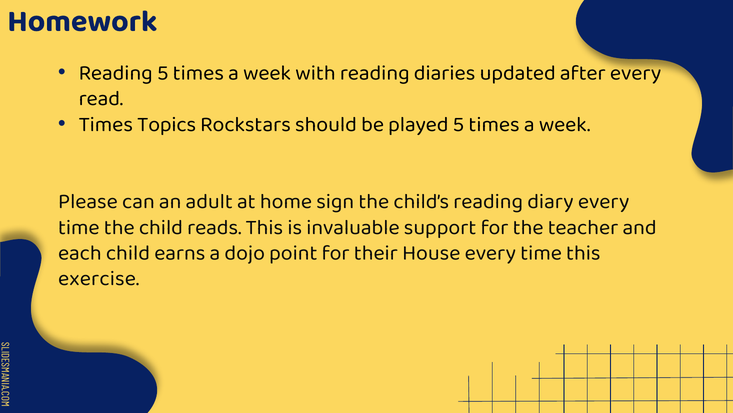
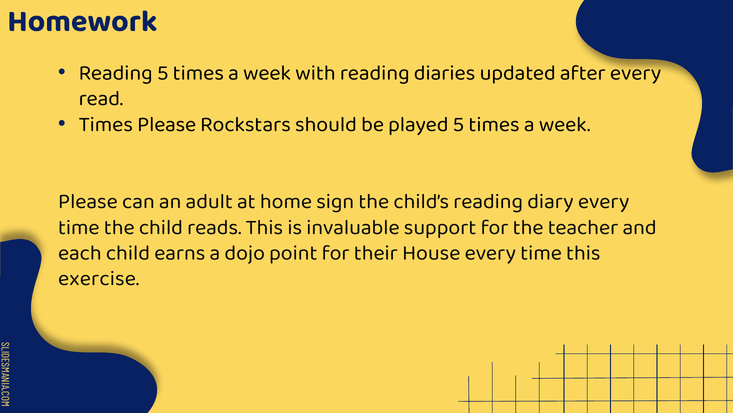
Times Topics: Topics -> Please
